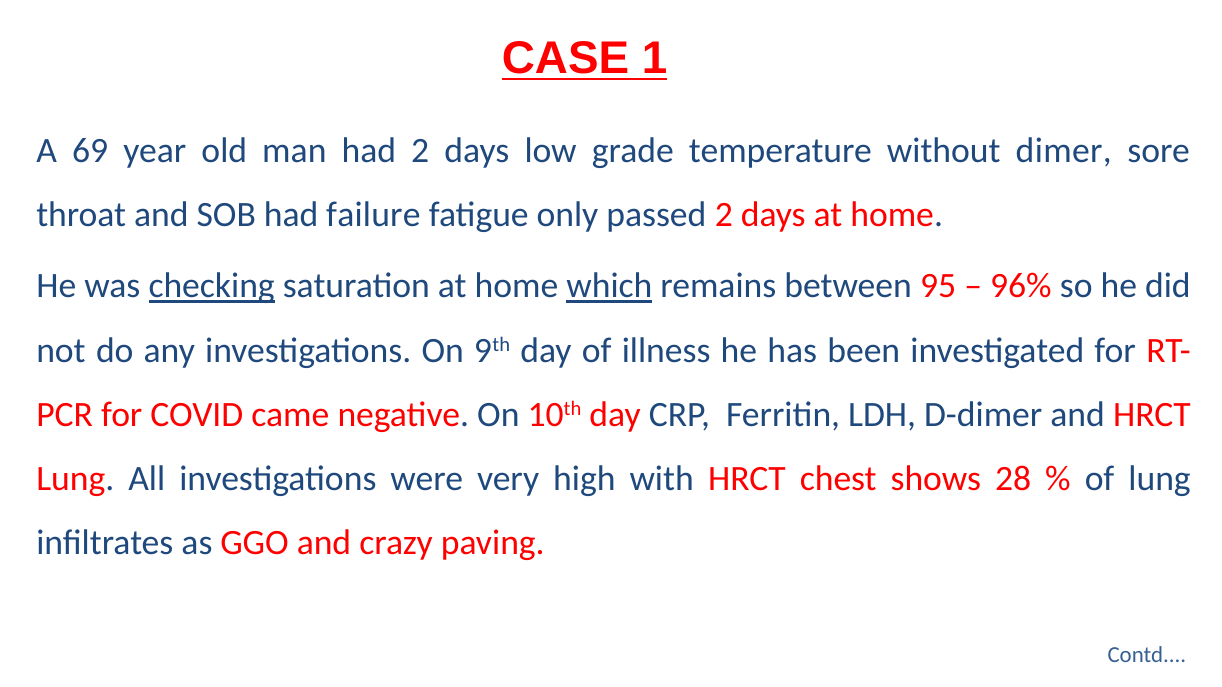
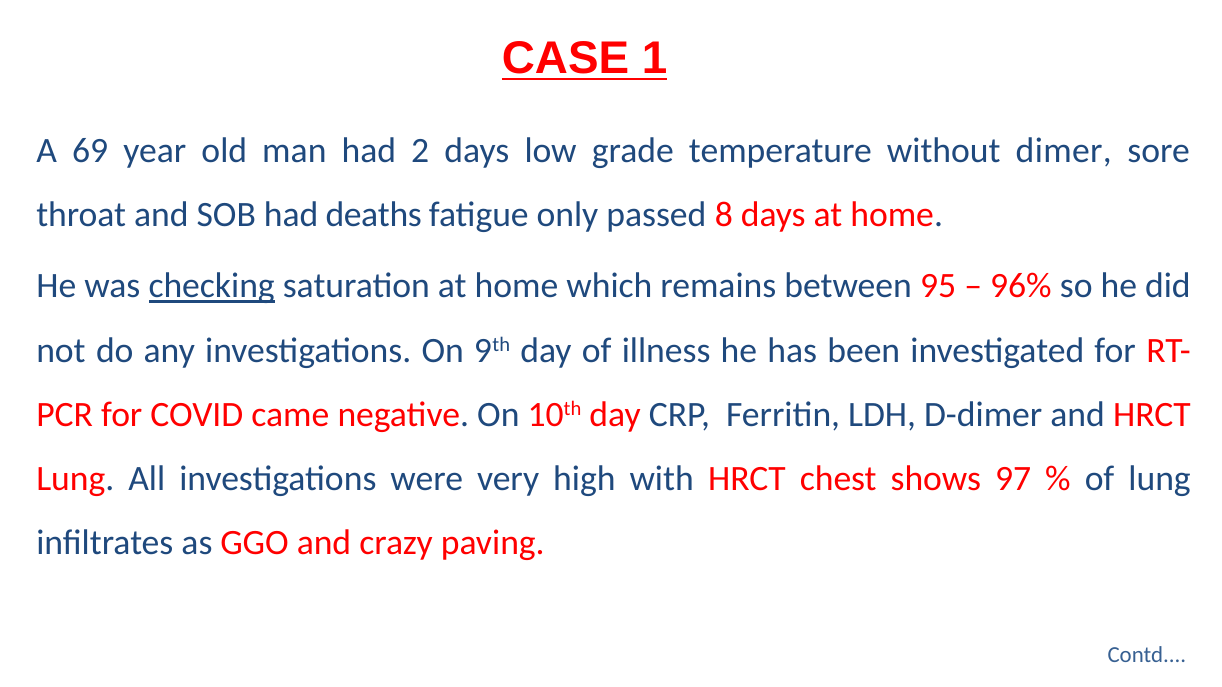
failure: failure -> deaths
passed 2: 2 -> 8
which underline: present -> none
28: 28 -> 97
